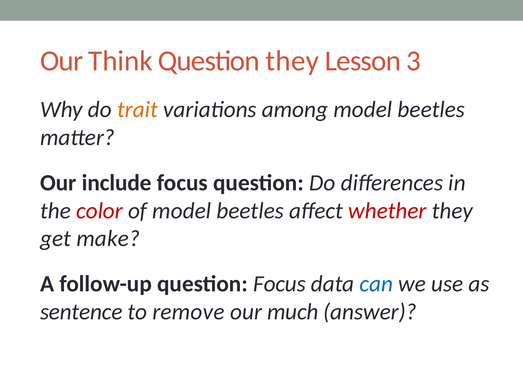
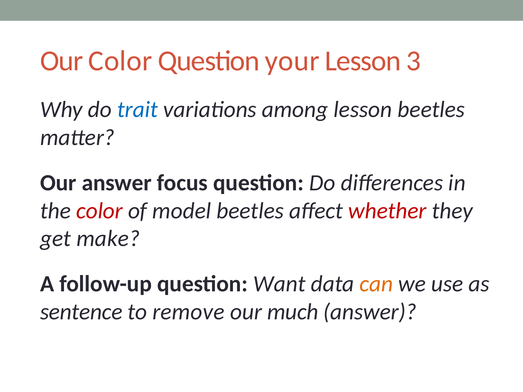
Our Think: Think -> Color
Question they: they -> your
trait colour: orange -> blue
among model: model -> lesson
Our include: include -> answer
question Focus: Focus -> Want
can colour: blue -> orange
